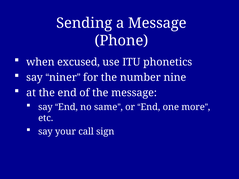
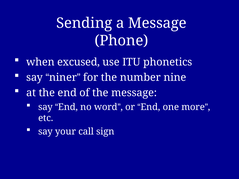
same: same -> word
